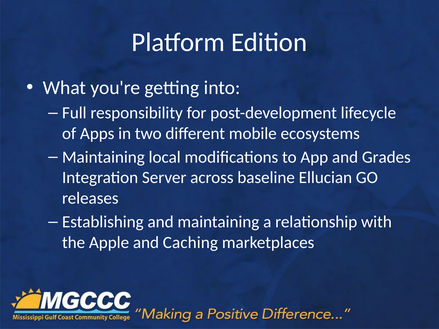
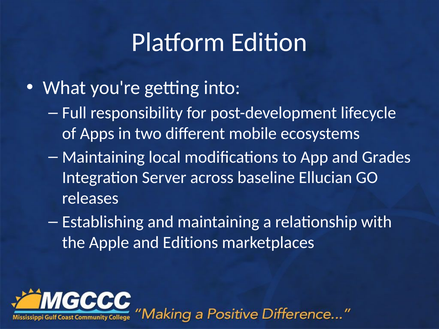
Caching: Caching -> Editions
